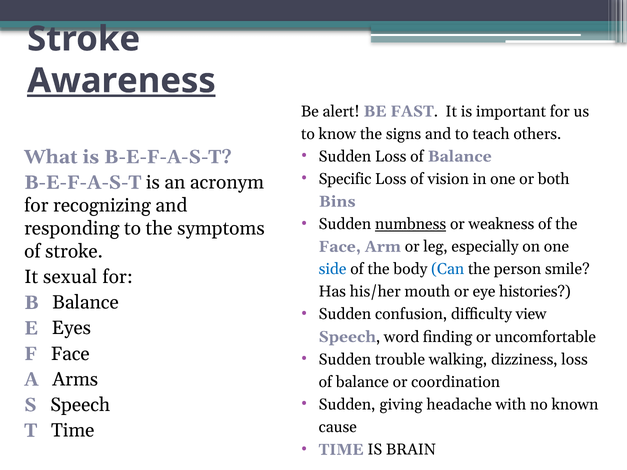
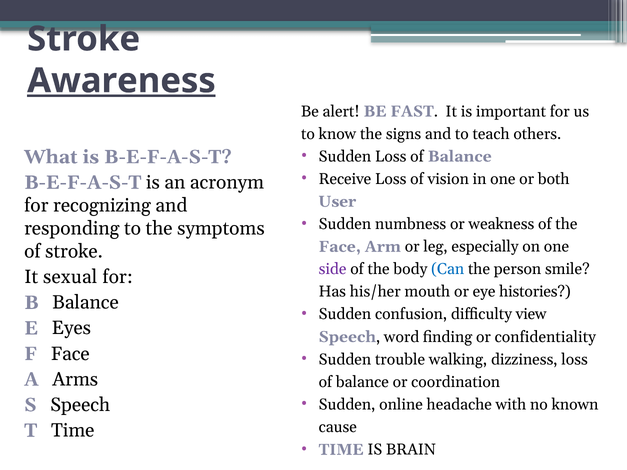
Specific: Specific -> Receive
Bins: Bins -> User
numbness underline: present -> none
side colour: blue -> purple
uncomfortable: uncomfortable -> confidentiality
giving: giving -> online
